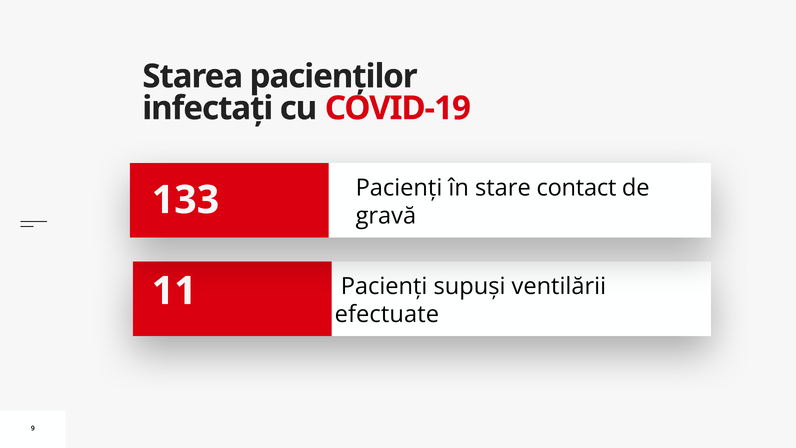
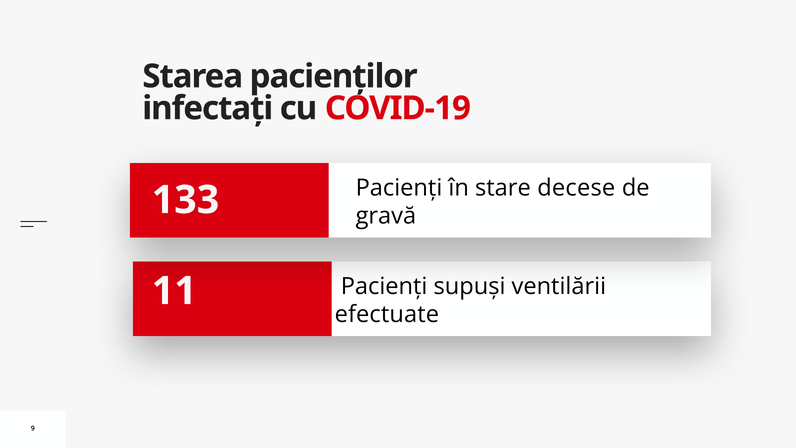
contact: contact -> decese
